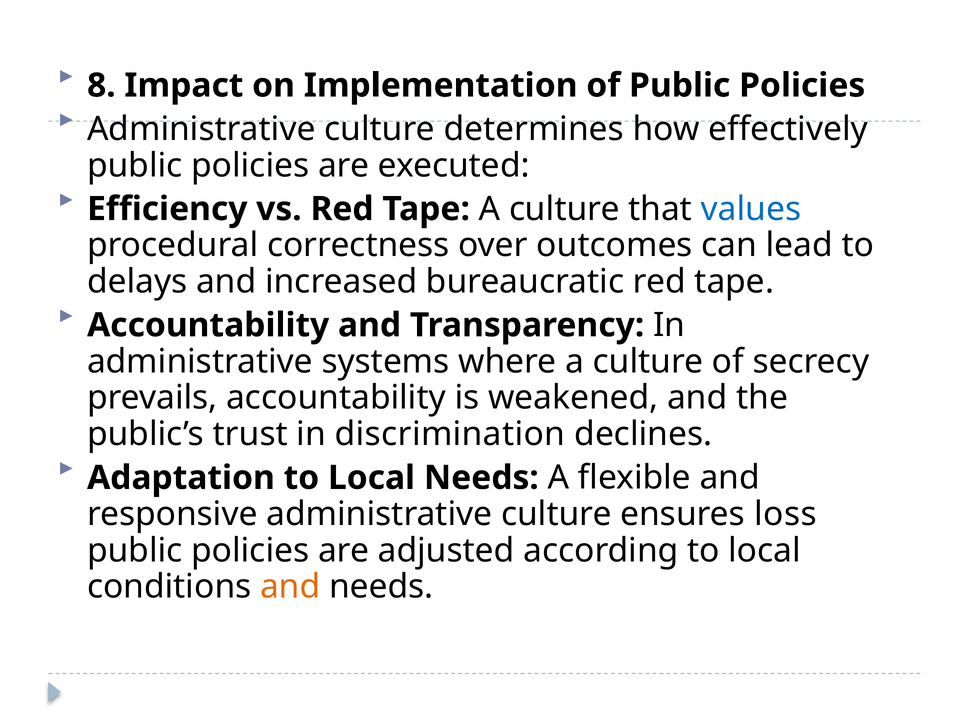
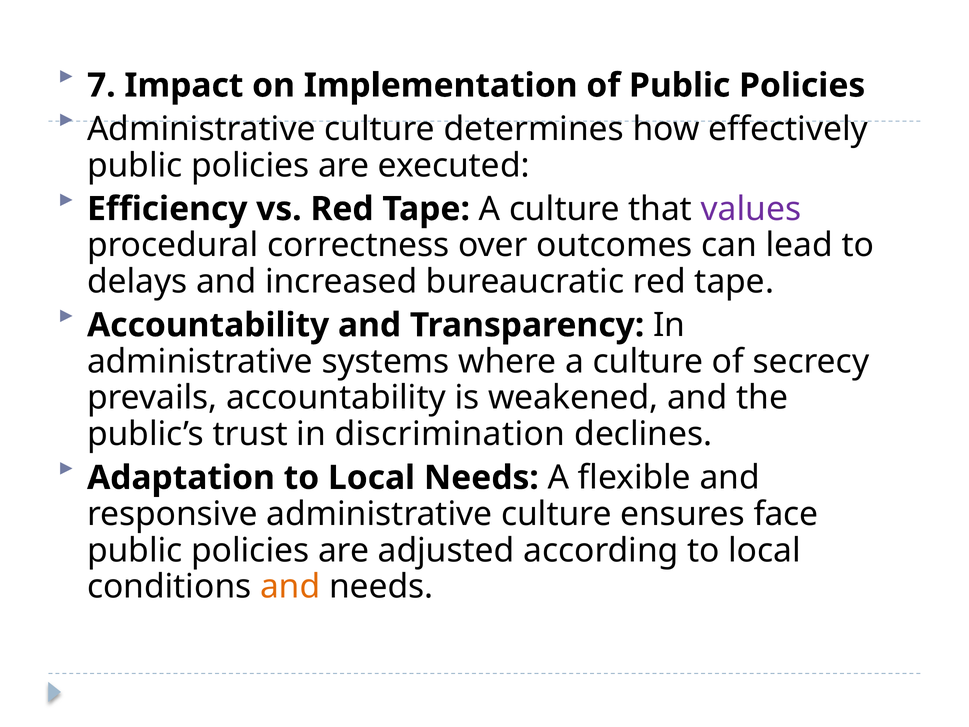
8: 8 -> 7
values colour: blue -> purple
loss: loss -> face
